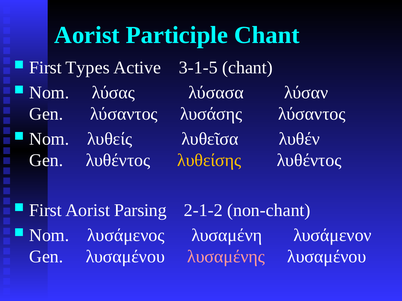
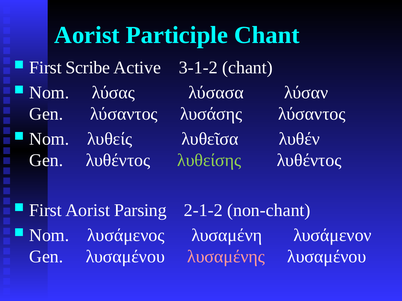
Types: Types -> Scribe
3-1-5: 3-1-5 -> 3-1-2
λυθείσης colour: yellow -> light green
